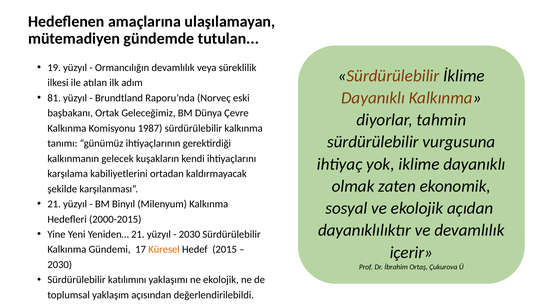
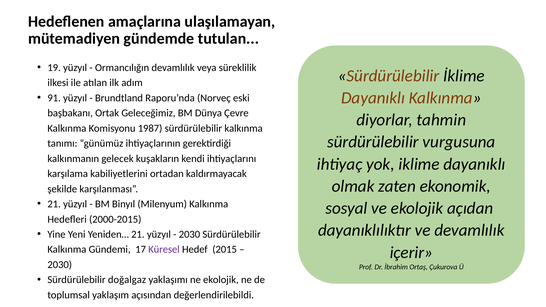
81: 81 -> 91
Küresel colour: orange -> purple
katılımını: katılımını -> doğalgaz
